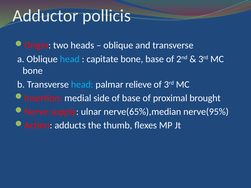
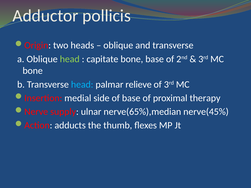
head at (70, 59) colour: light blue -> light green
brought: brought -> therapy
nerve(95%: nerve(95% -> nerve(45%
